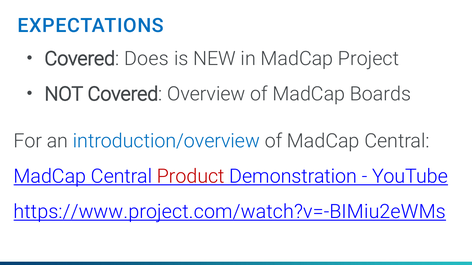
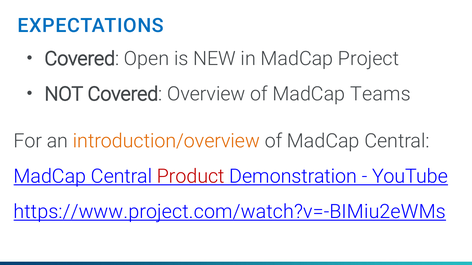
Does: Does -> Open
Boards: Boards -> Teams
introduction/overview colour: blue -> orange
